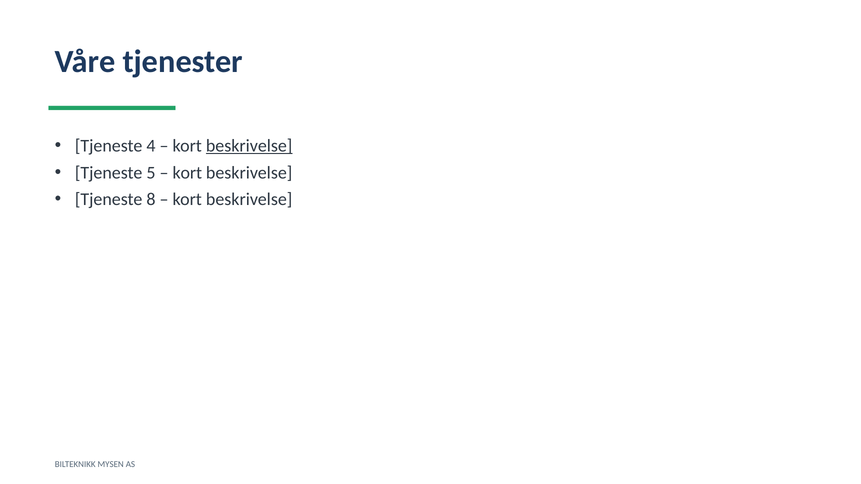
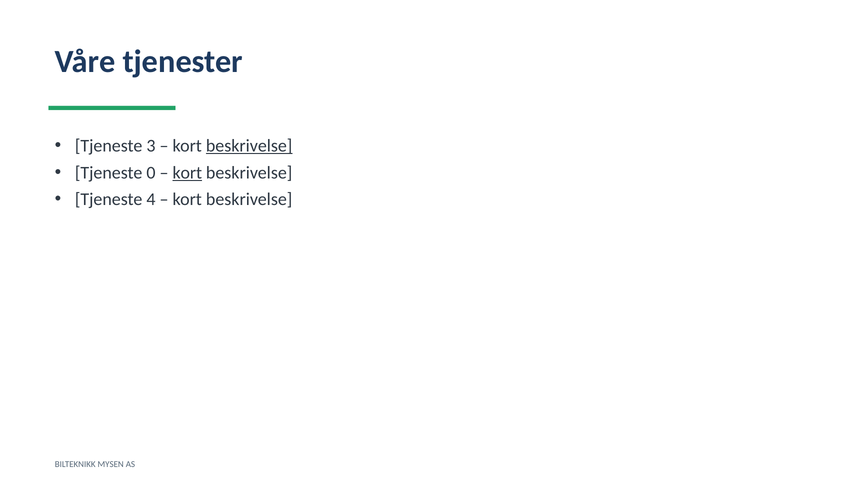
4: 4 -> 3
5: 5 -> 0
kort at (187, 173) underline: none -> present
8: 8 -> 4
